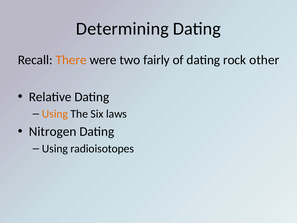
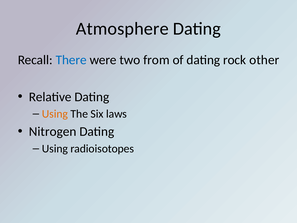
Determining: Determining -> Atmosphere
There colour: orange -> blue
fairly: fairly -> from
